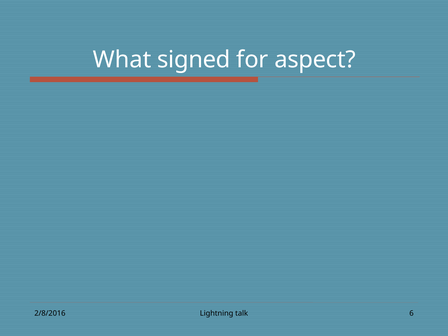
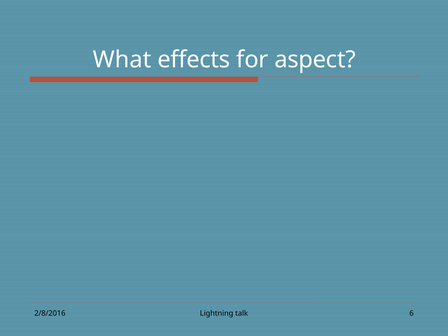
signed: signed -> effects
